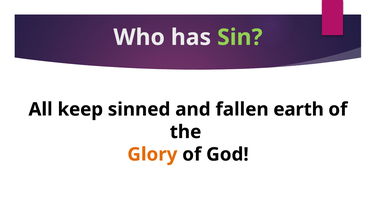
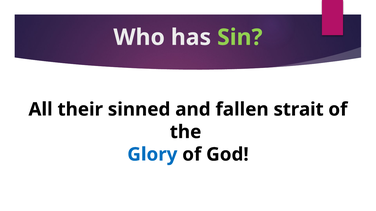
keep: keep -> their
earth: earth -> strait
Glory colour: orange -> blue
